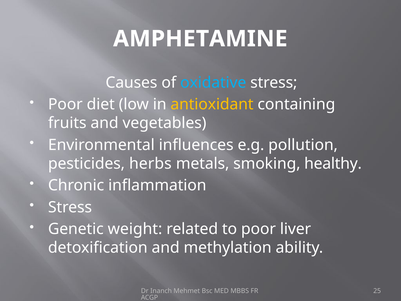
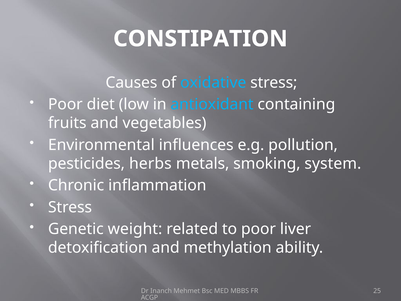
AMPHETAMINE: AMPHETAMINE -> CONSTIPATION
antioxidant colour: yellow -> light blue
healthy: healthy -> system
